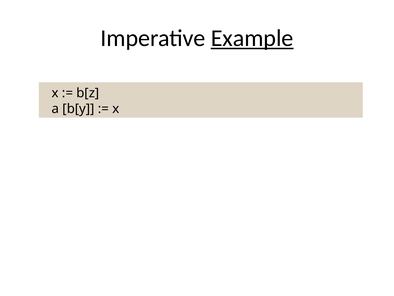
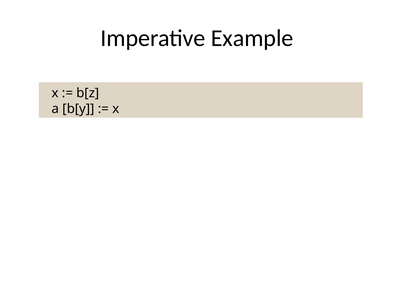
Example underline: present -> none
